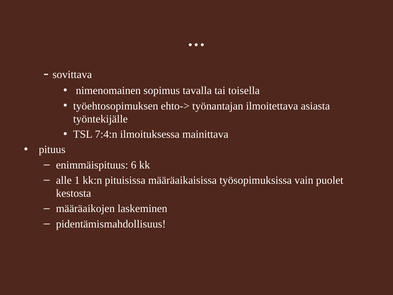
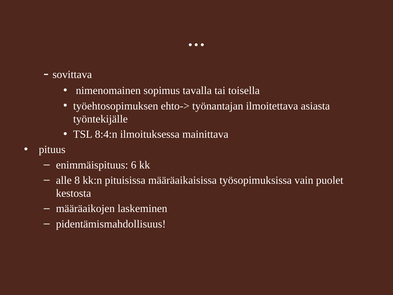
7:4:n: 7:4:n -> 8:4:n
1: 1 -> 8
